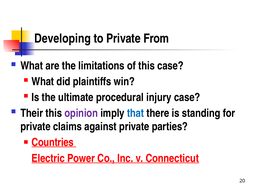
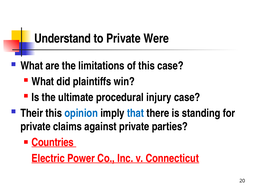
Developing: Developing -> Understand
From: From -> Were
opinion colour: purple -> blue
